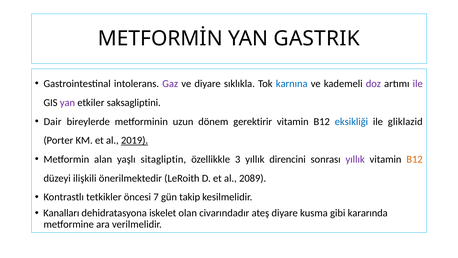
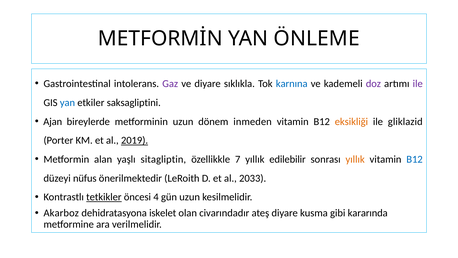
GASTRIK: GASTRIK -> ÖNLEME
yan at (67, 102) colour: purple -> blue
Dair: Dair -> Ajan
gerektirir: gerektirir -> inmeden
eksikliği colour: blue -> orange
3: 3 -> 7
direncini: direncini -> edilebilir
yıllık at (355, 159) colour: purple -> orange
B12 at (415, 159) colour: orange -> blue
ilişkili: ilişkili -> nüfus
2089: 2089 -> 2033
tetkikler underline: none -> present
7: 7 -> 4
gün takip: takip -> uzun
Kanalları: Kanalları -> Akarboz
